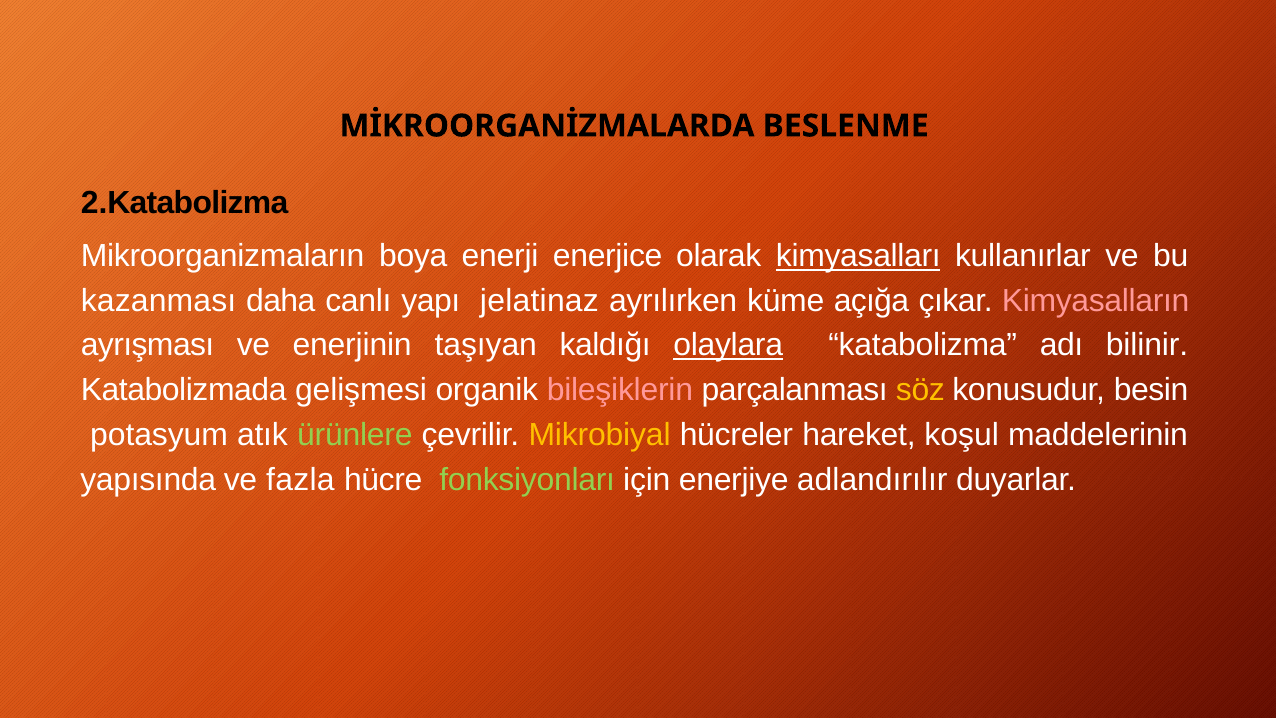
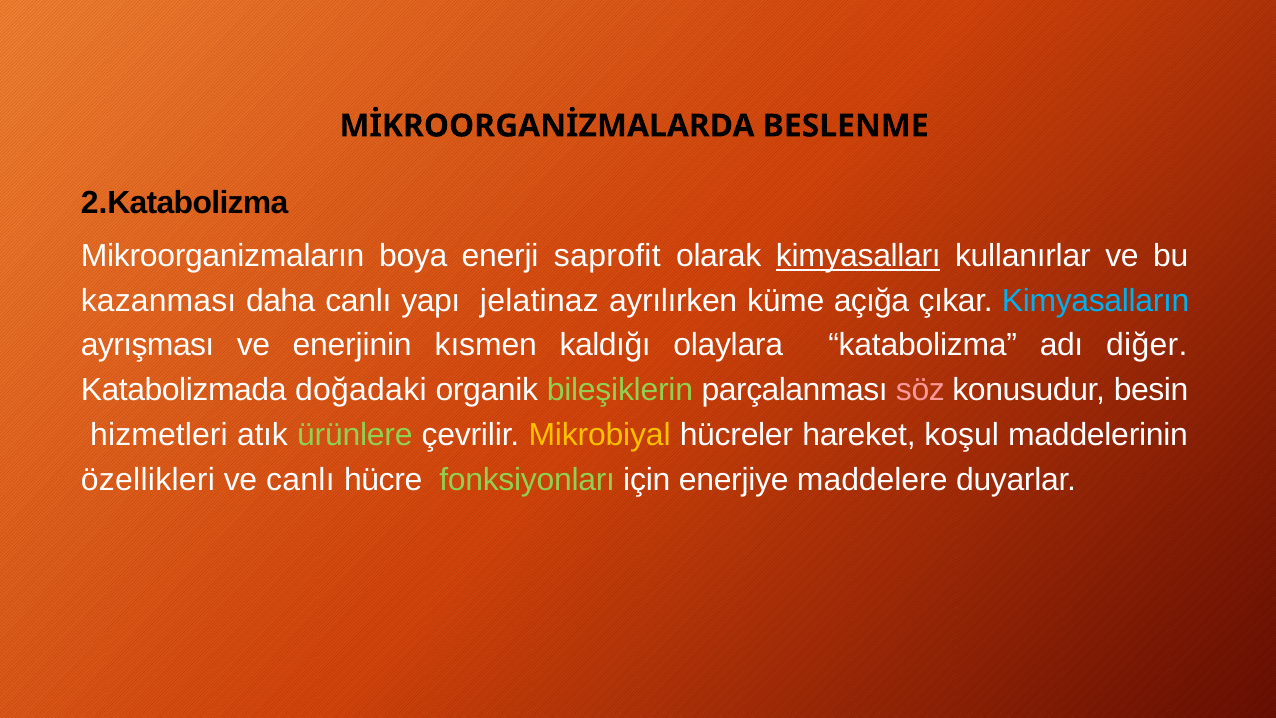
enerjice: enerjice -> saprofit
Kimyasalların colour: pink -> light blue
taşıyan: taşıyan -> kısmen
olaylara underline: present -> none
bilinir: bilinir -> diğer
gelişmesi: gelişmesi -> doğadaki
bileşiklerin colour: pink -> light green
söz colour: yellow -> pink
potasyum: potasyum -> hizmetleri
yapısında: yapısında -> özellikleri
ve fazla: fazla -> canlı
adlandırılır: adlandırılır -> maddelere
